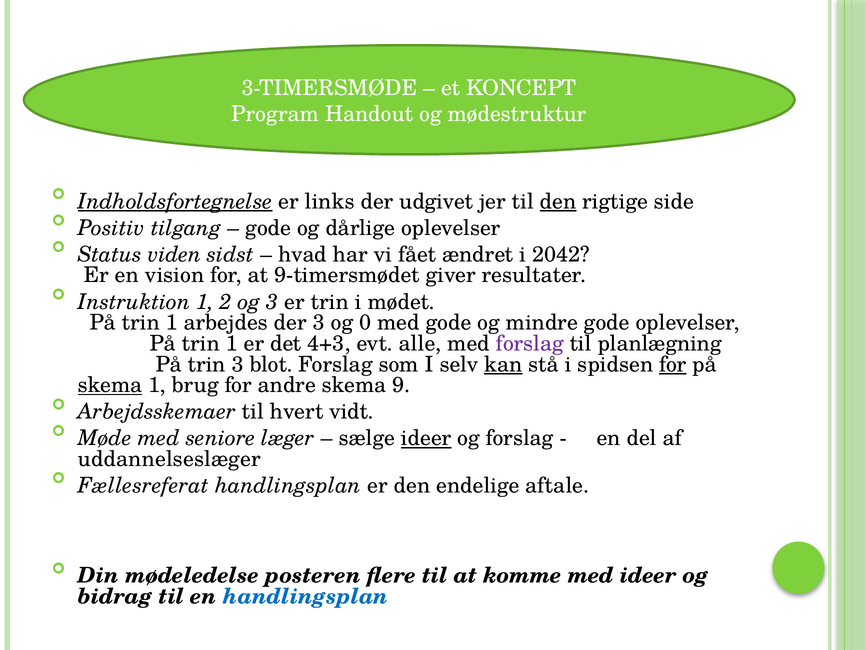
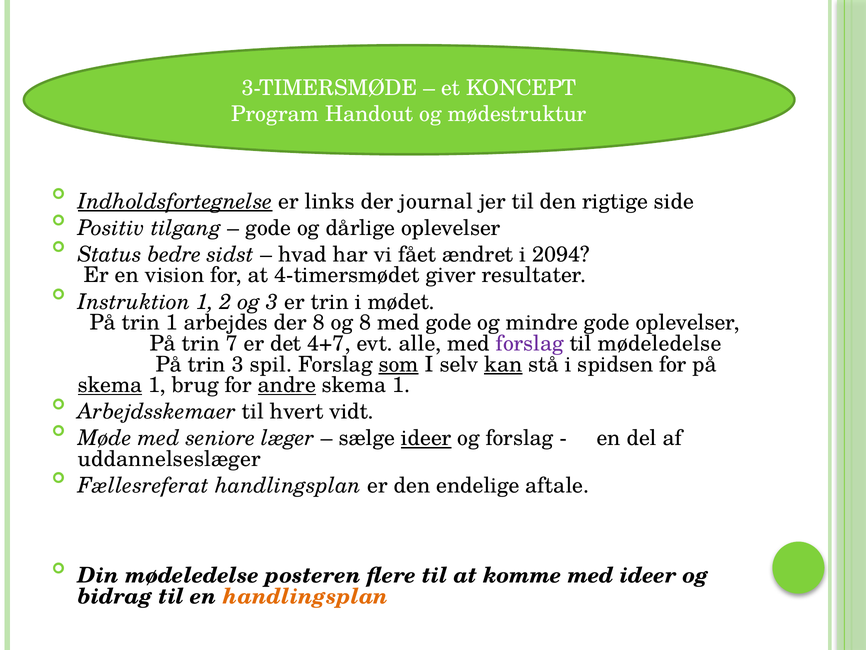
udgivet: udgivet -> journal
den at (558, 201) underline: present -> none
viden: viden -> bedre
2042: 2042 -> 2094
9-timersmødet: 9-timersmødet -> 4-timersmødet
der 3: 3 -> 8
og 0: 0 -> 8
1 at (232, 343): 1 -> 7
4+3: 4+3 -> 4+7
til planlægning: planlægning -> mødeledelse
blot: blot -> spil
som underline: none -> present
for at (673, 364) underline: present -> none
andre underline: none -> present
9 at (401, 385): 9 -> 1
handlingsplan at (306, 596) colour: blue -> orange
